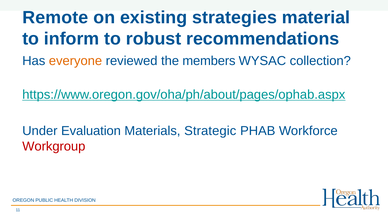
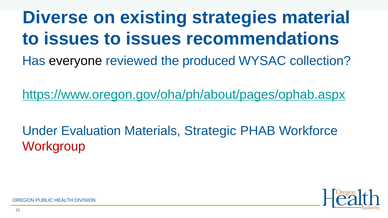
Remote: Remote -> Diverse
inform at (72, 39): inform -> issues
robust at (154, 39): robust -> issues
everyone colour: orange -> black
members: members -> produced
